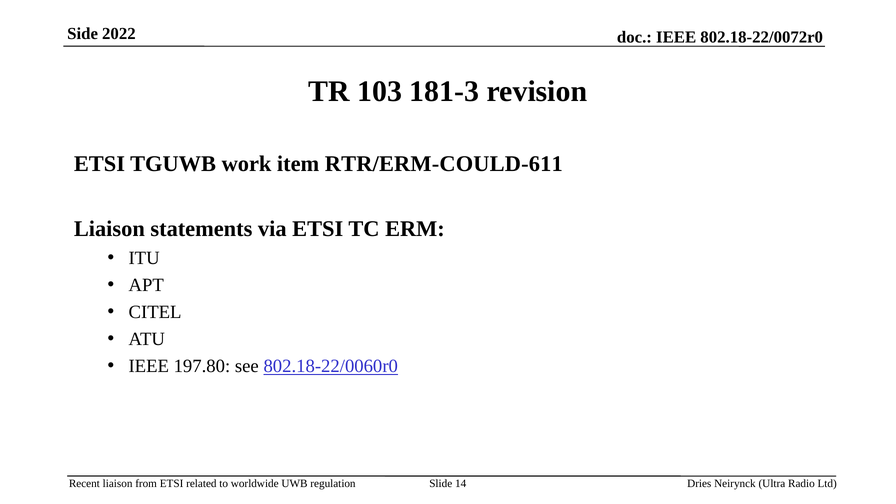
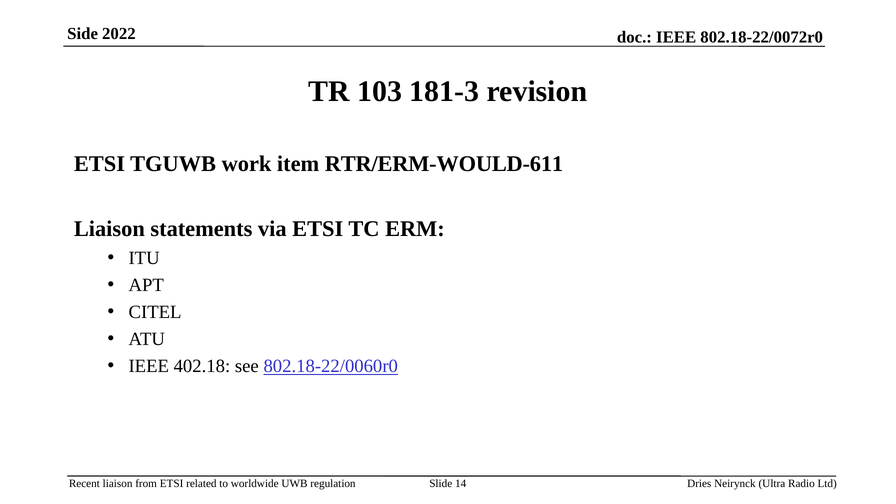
RTR/ERM-COULD-611: RTR/ERM-COULD-611 -> RTR/ERM-WOULD-611
197.80: 197.80 -> 402.18
